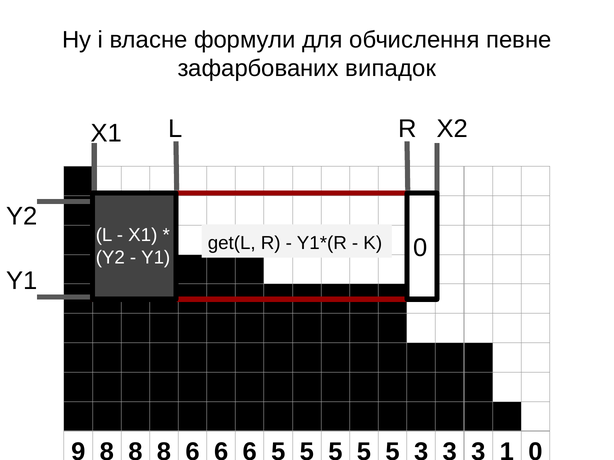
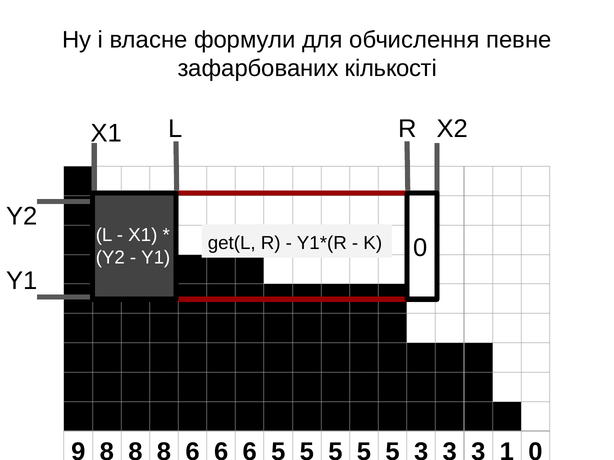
випадок: випадок -> кількості
